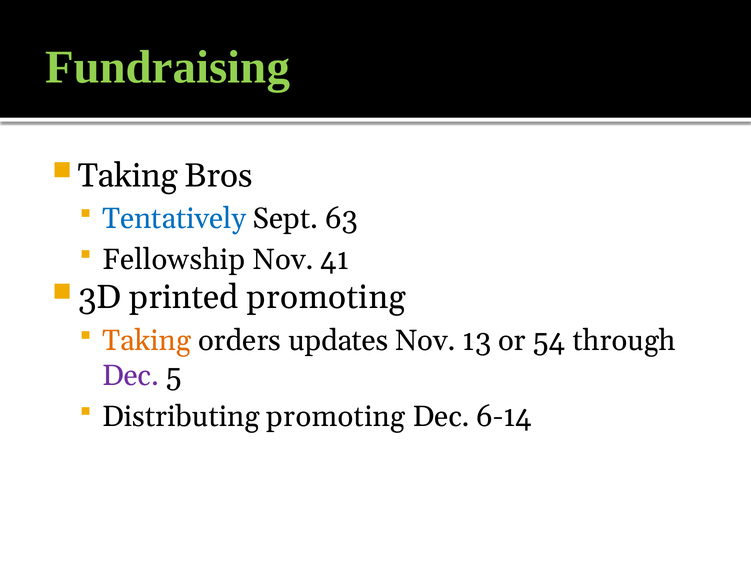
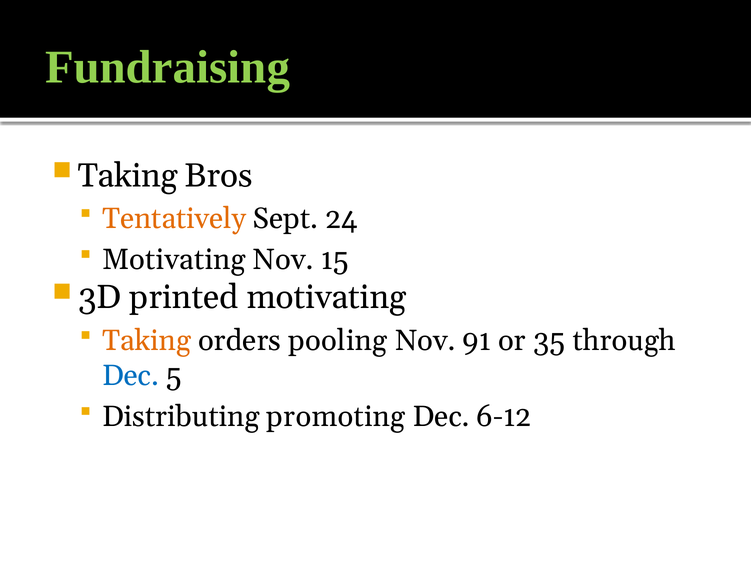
Tentatively colour: blue -> orange
63: 63 -> 24
Fellowship at (174, 260): Fellowship -> Motivating
41: 41 -> 15
printed promoting: promoting -> motivating
updates: updates -> pooling
13: 13 -> 91
54: 54 -> 35
Dec at (131, 376) colour: purple -> blue
6-14: 6-14 -> 6-12
